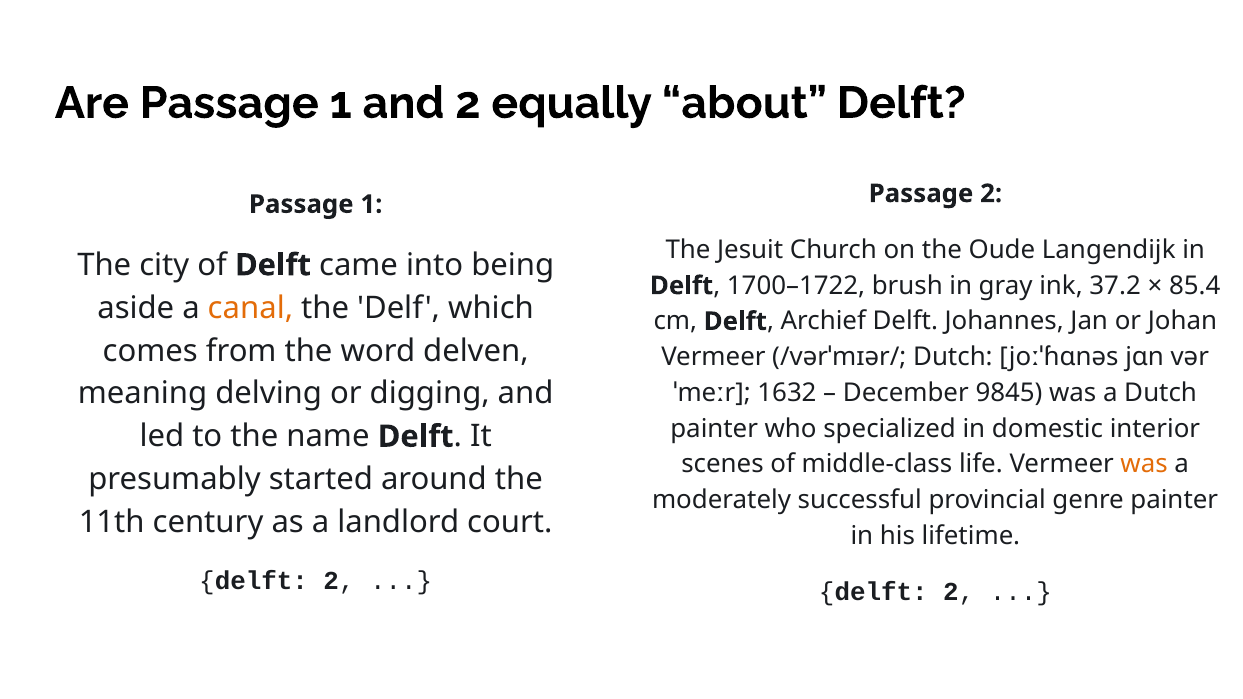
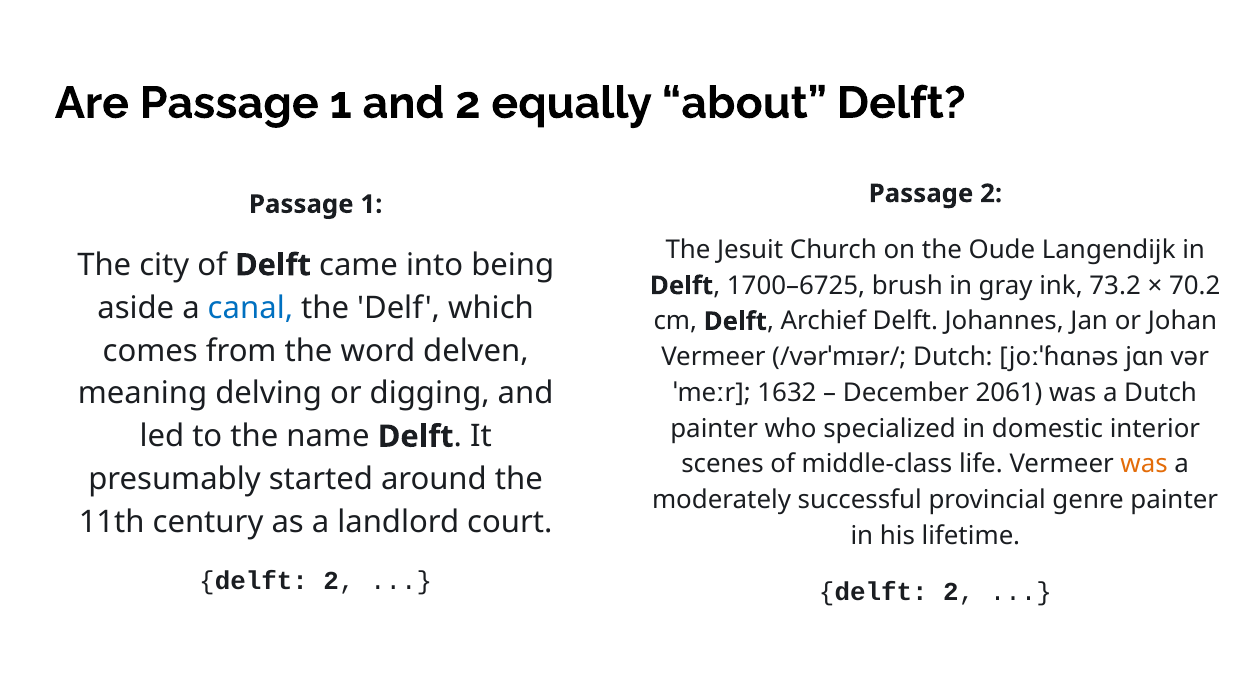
1700–1722: 1700–1722 -> 1700–6725
37.2: 37.2 -> 73.2
85.4: 85.4 -> 70.2
canal colour: orange -> blue
9845: 9845 -> 2061
